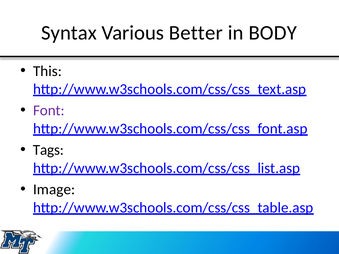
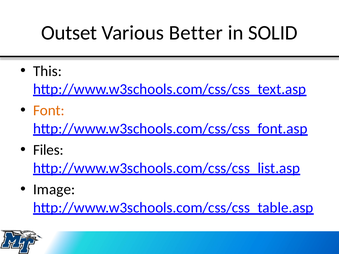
Syntax: Syntax -> Outset
BODY: BODY -> SOLID
Font colour: purple -> orange
Tags: Tags -> Files
